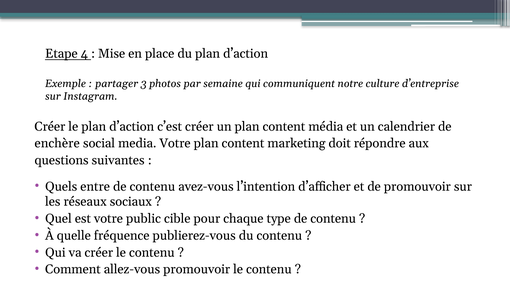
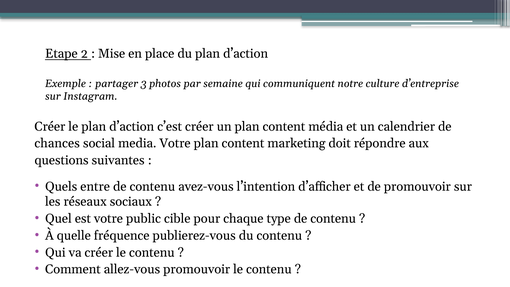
4: 4 -> 2
enchère: enchère -> chances
